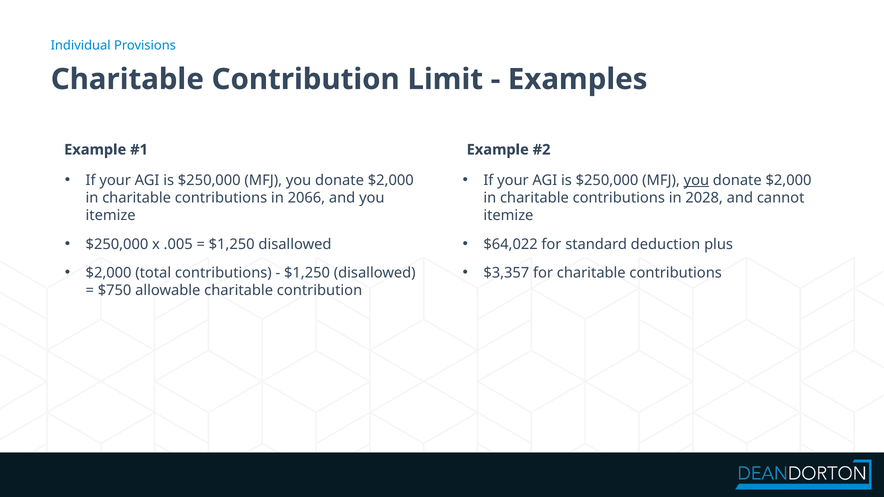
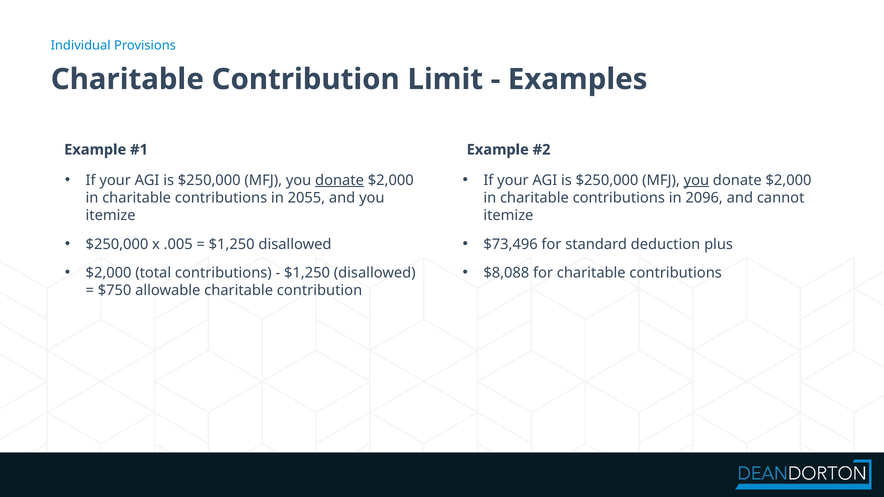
donate at (340, 180) underline: none -> present
2066: 2066 -> 2055
2028: 2028 -> 2096
$64,022: $64,022 -> $73,496
$3,357: $3,357 -> $8,088
